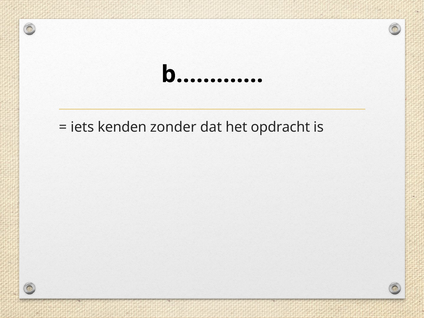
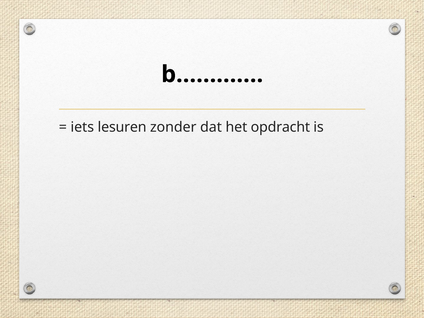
kenden: kenden -> lesuren
